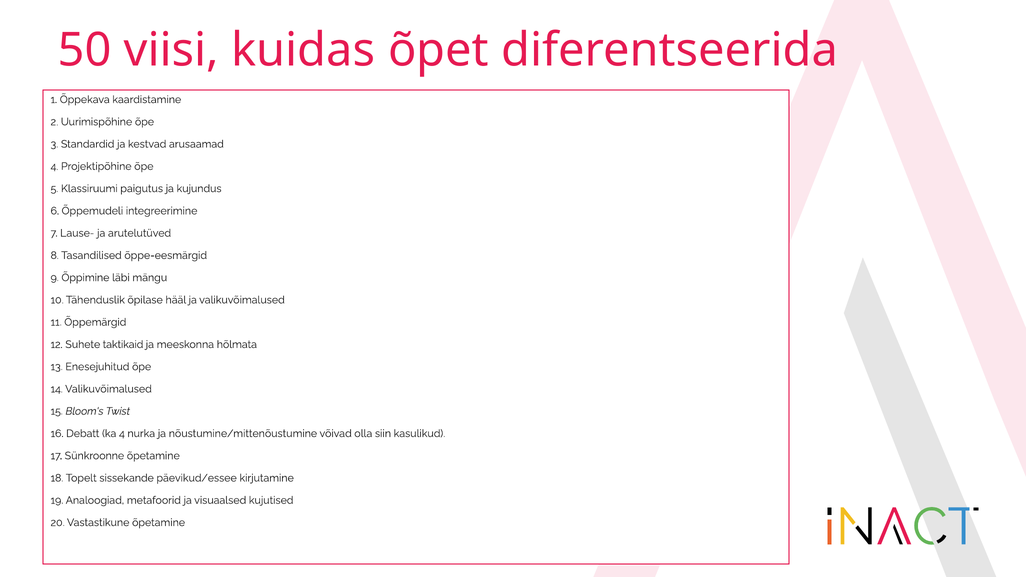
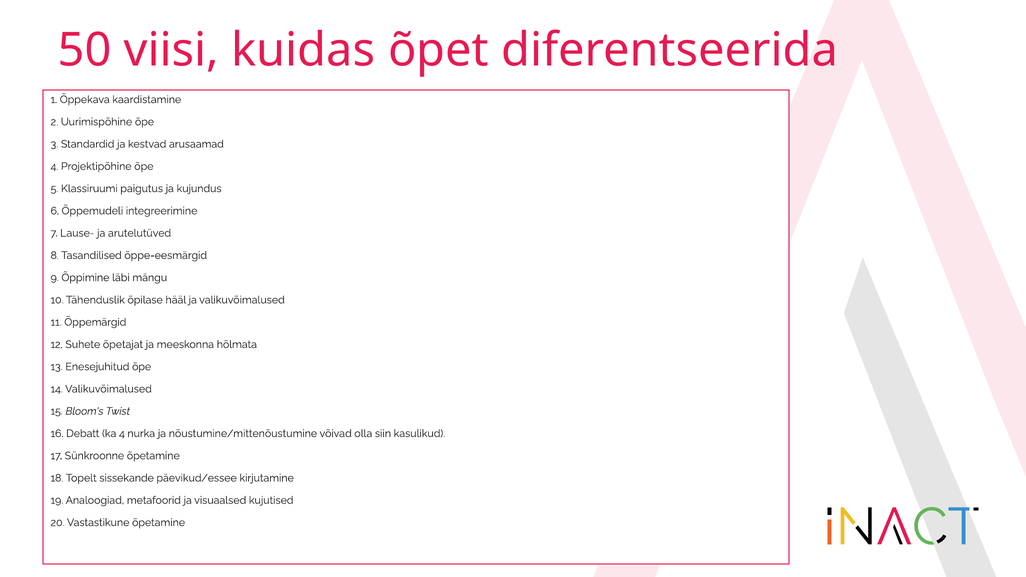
taktikaid: taktikaid -> õpetajat
